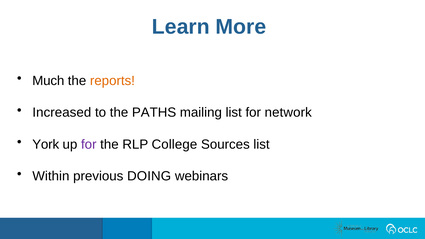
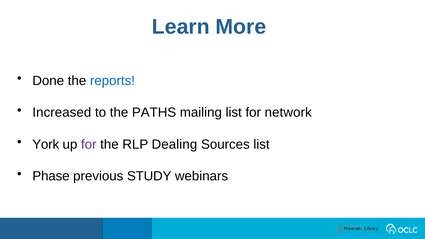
Much: Much -> Done
reports colour: orange -> blue
College: College -> Dealing
Within: Within -> Phase
DOING: DOING -> STUDY
